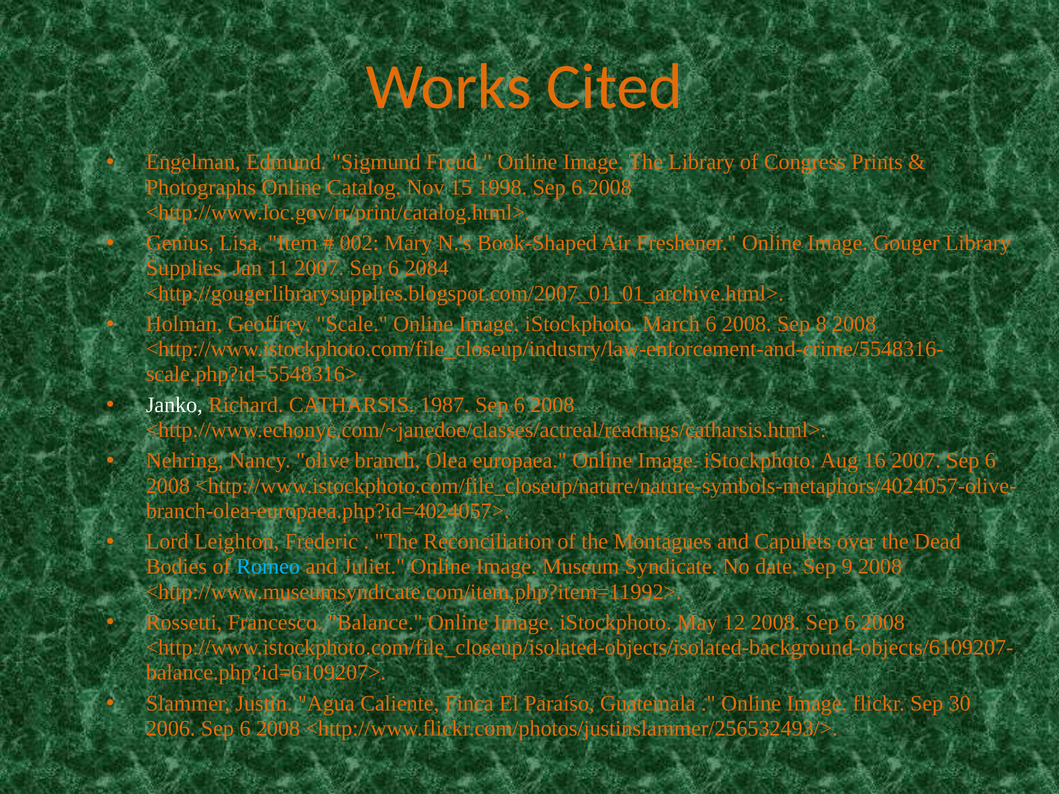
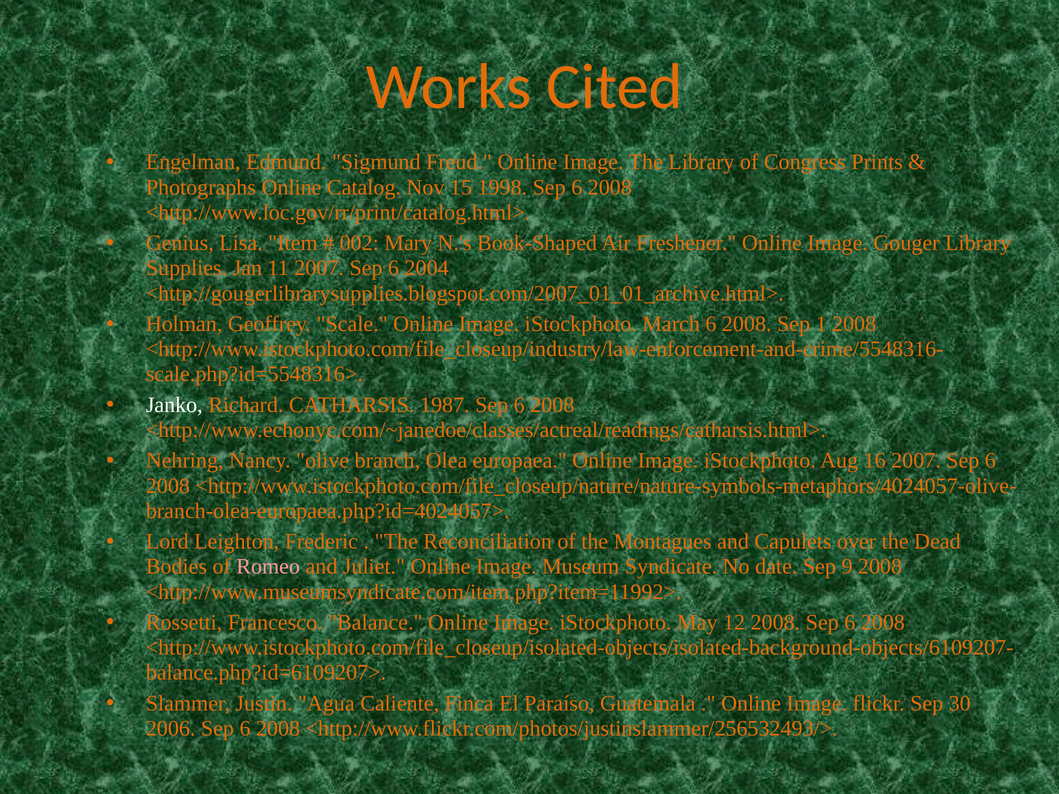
2084: 2084 -> 2004
8: 8 -> 1
Romeo colour: light blue -> pink
